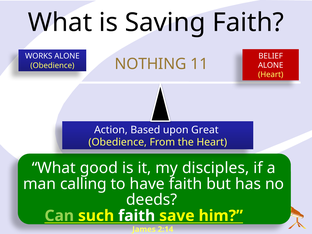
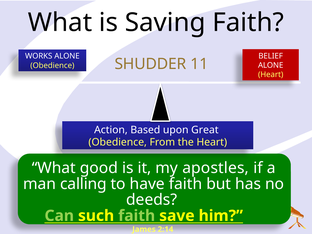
NOTHING: NOTHING -> SHUDDER
disciples: disciples -> apostles
faith at (137, 216) colour: white -> light green
